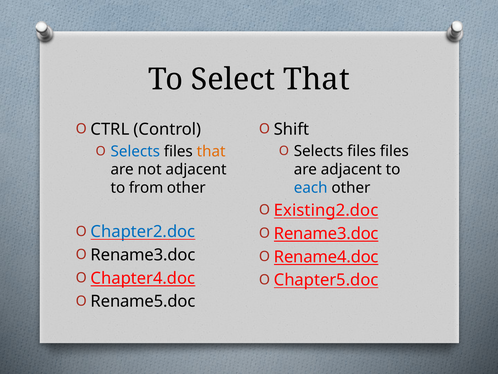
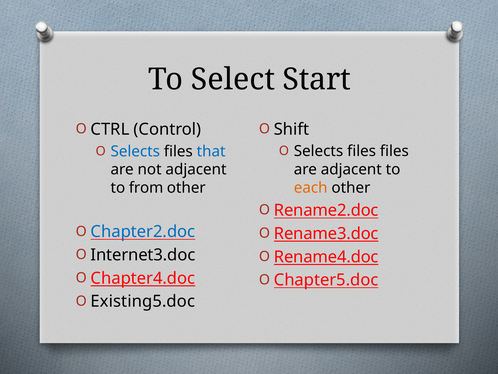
Select That: That -> Start
that at (211, 151) colour: orange -> blue
each colour: blue -> orange
Existing2.doc: Existing2.doc -> Rename2.doc
Rename3.doc at (143, 255): Rename3.doc -> Internet3.doc
Rename5.doc: Rename5.doc -> Existing5.doc
